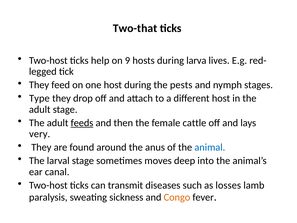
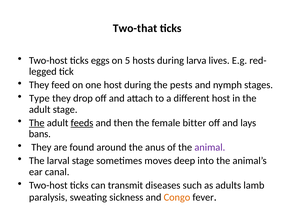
help: help -> eggs
9: 9 -> 5
The at (37, 123) underline: none -> present
cattle: cattle -> bitter
very: very -> bans
animal colour: blue -> purple
losses: losses -> adults
